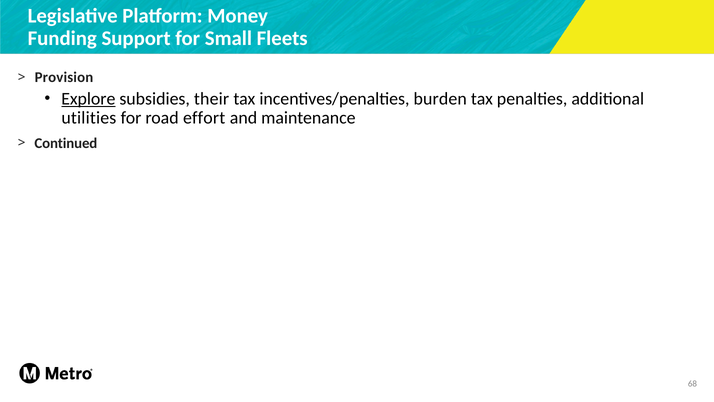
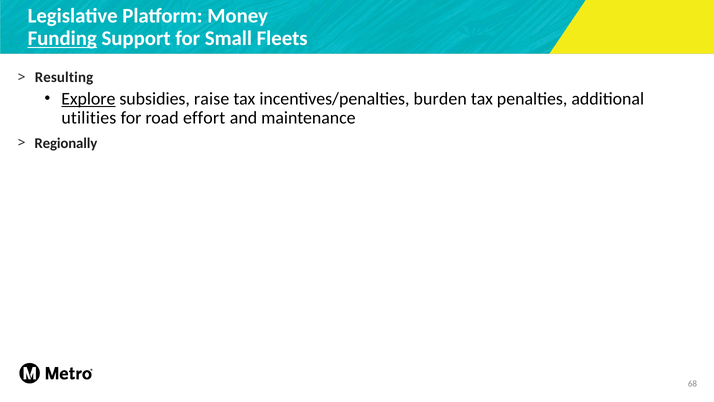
Funding underline: none -> present
Provision: Provision -> Resulting
their: their -> raise
Continued: Continued -> Regionally
